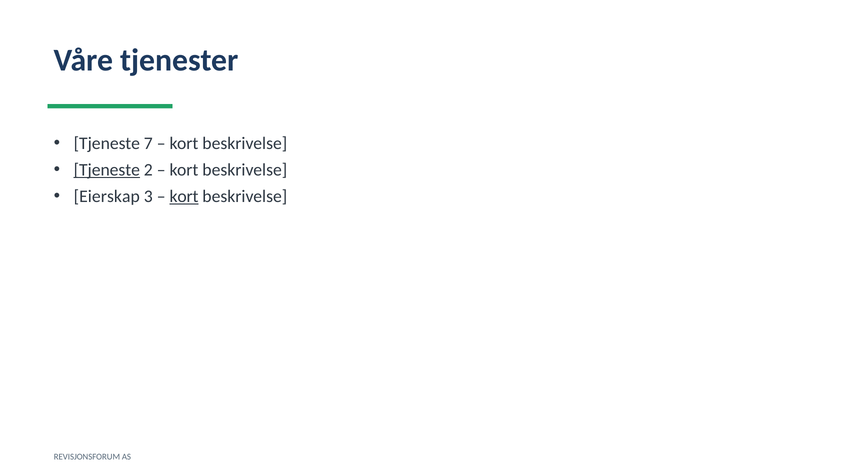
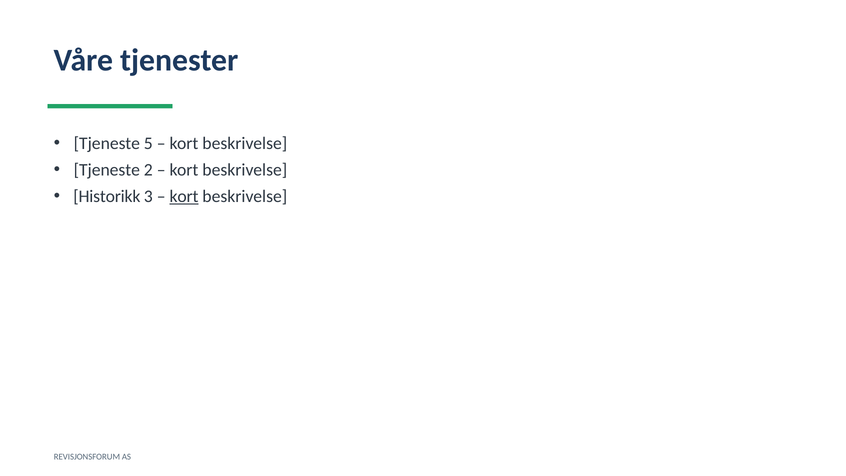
7: 7 -> 5
Tjeneste at (107, 170) underline: present -> none
Eierskap: Eierskap -> Historikk
